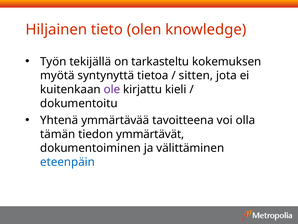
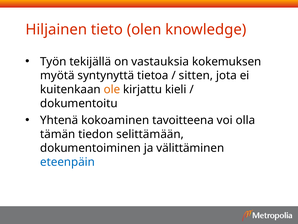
tarkasteltu: tarkasteltu -> vastauksia
ole colour: purple -> orange
ymmärtävää: ymmärtävää -> kokoaminen
ymmärtävät: ymmärtävät -> selittämään
